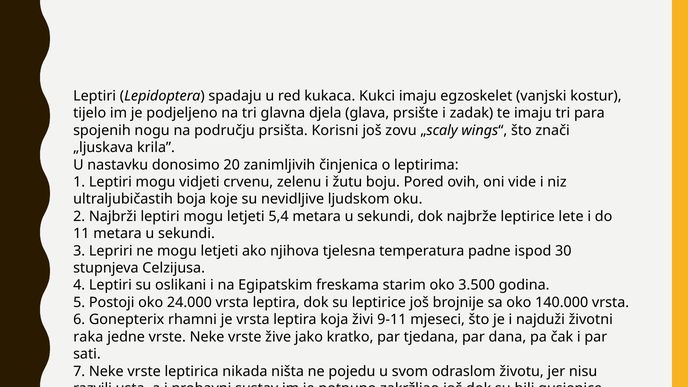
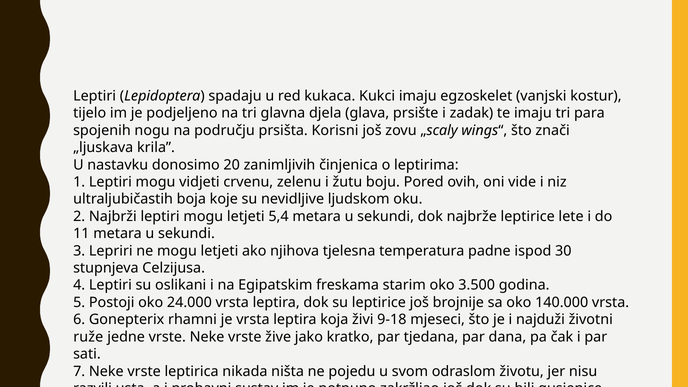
9-11: 9-11 -> 9-18
raka: raka -> ruže
